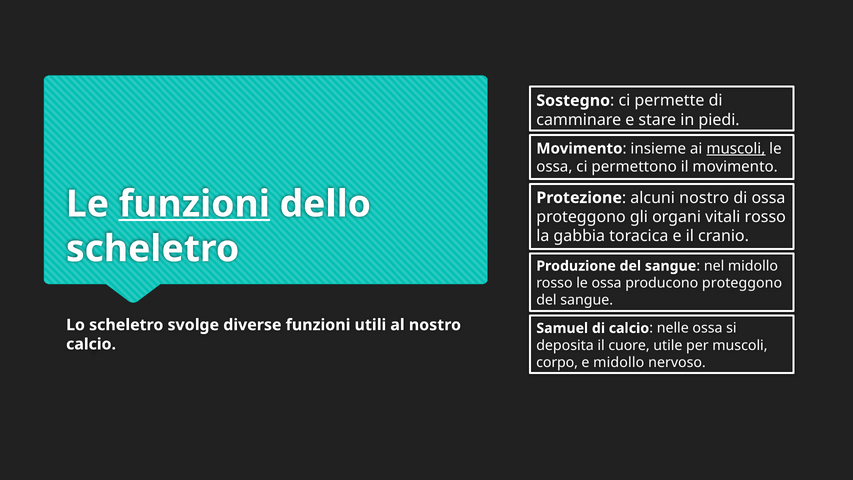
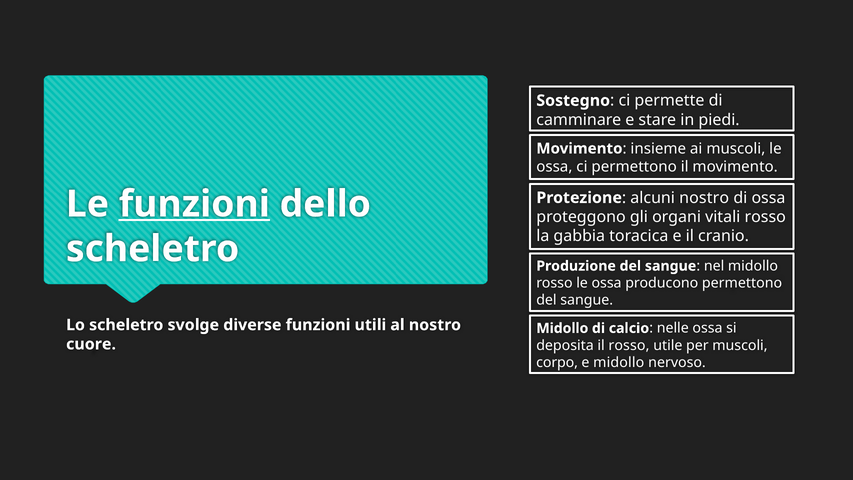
muscoli at (736, 148) underline: present -> none
producono proteggono: proteggono -> permettono
Samuel at (562, 328): Samuel -> Midollo
il cuore: cuore -> rosso
calcio at (91, 344): calcio -> cuore
